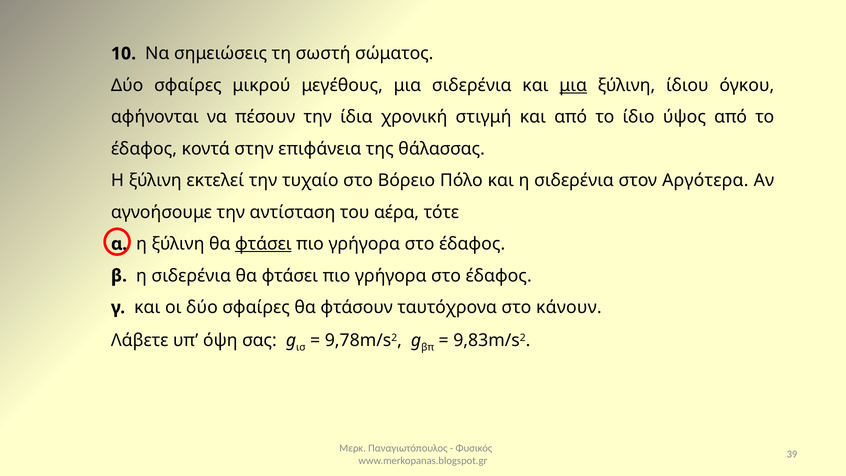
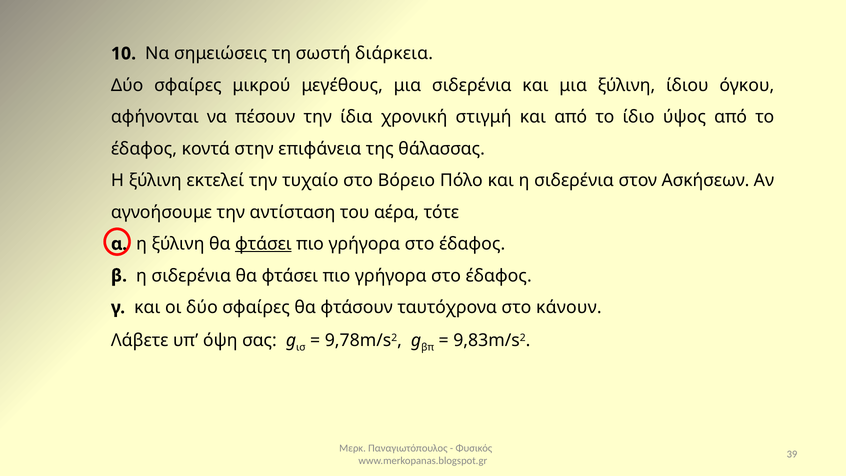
σώματος: σώματος -> διάρκεια
μια at (573, 85) underline: present -> none
Αργότερα: Αργότερα -> Ασκήσεων
